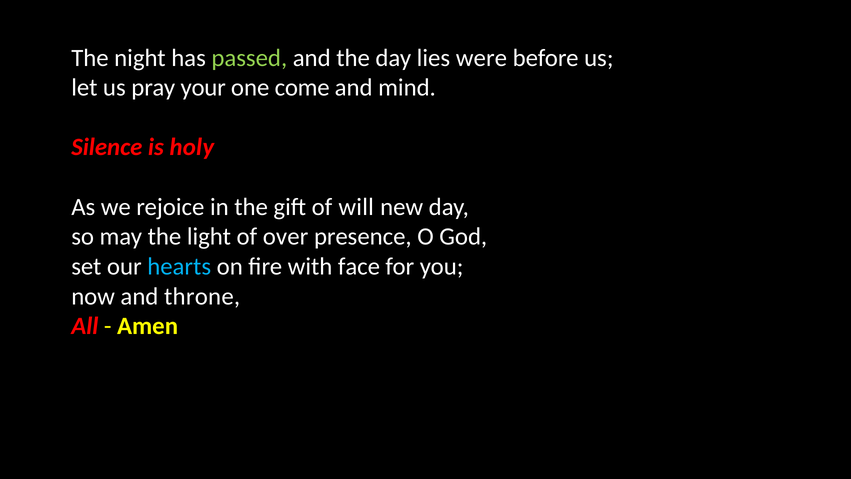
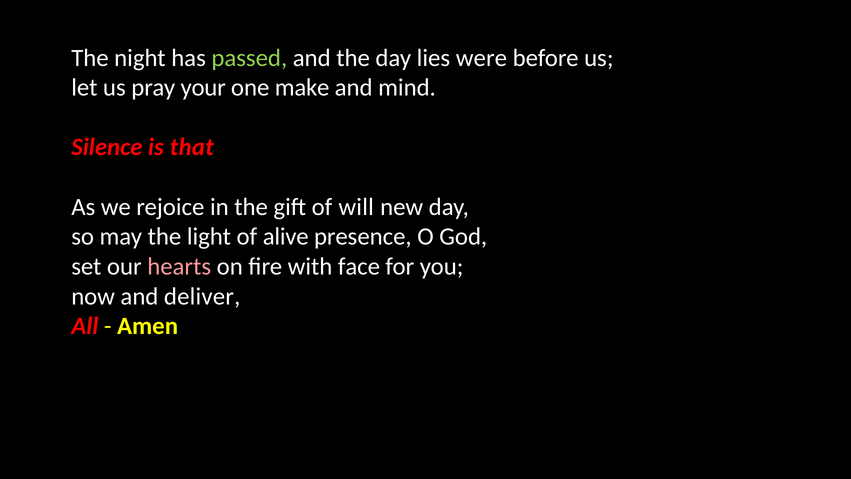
come: come -> make
holy: holy -> that
over: over -> alive
hearts colour: light blue -> pink
throne: throne -> deliver
